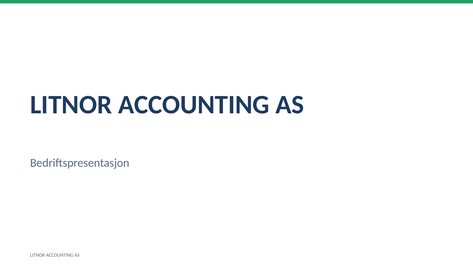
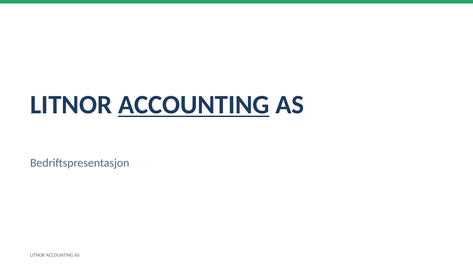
ACCOUNTING at (194, 105) underline: none -> present
